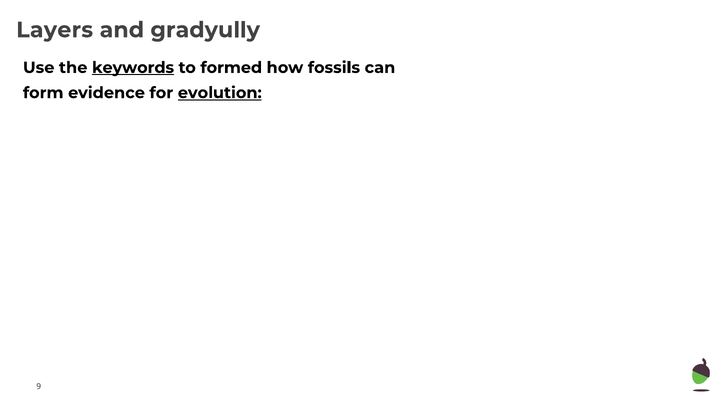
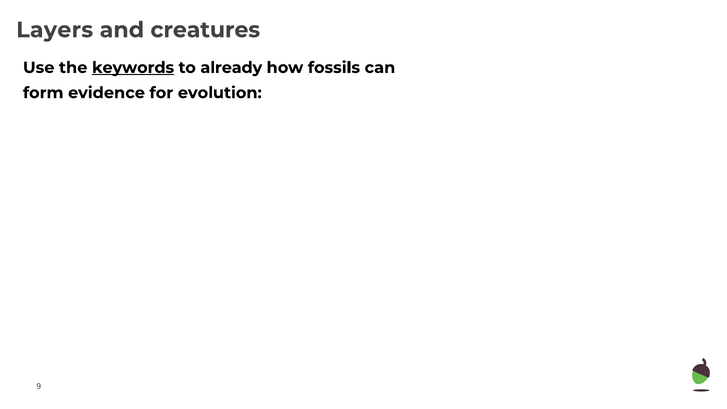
gradyully: gradyully -> creatures
formed: formed -> already
evolution underline: present -> none
